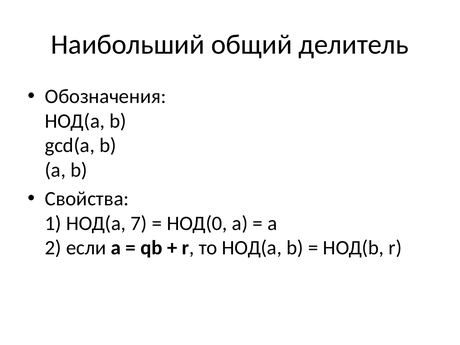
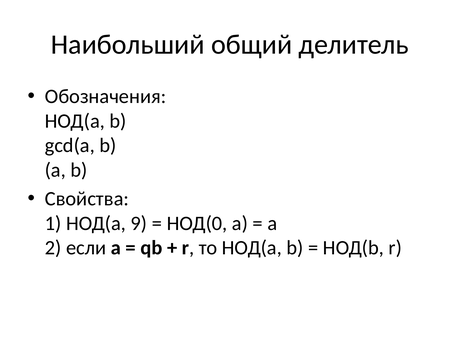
7: 7 -> 9
